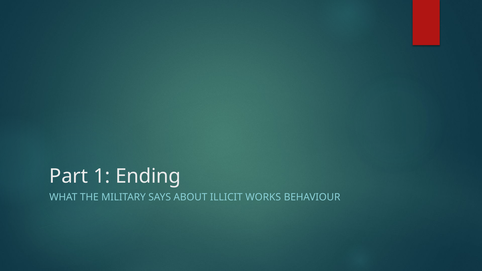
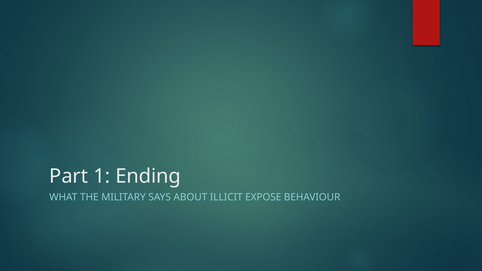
WORKS: WORKS -> EXPOSE
